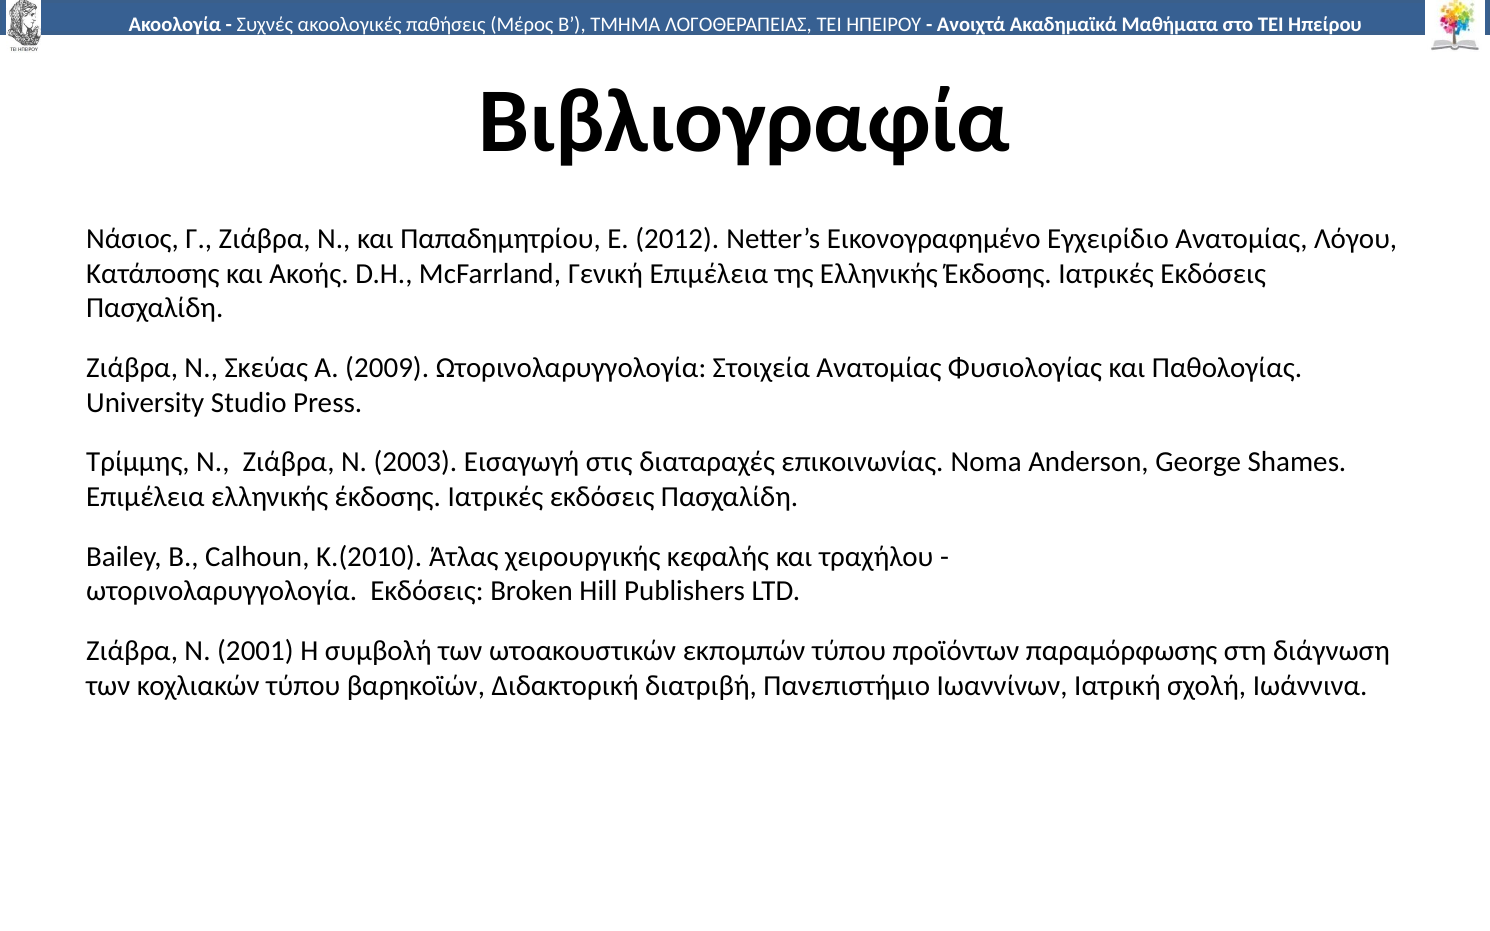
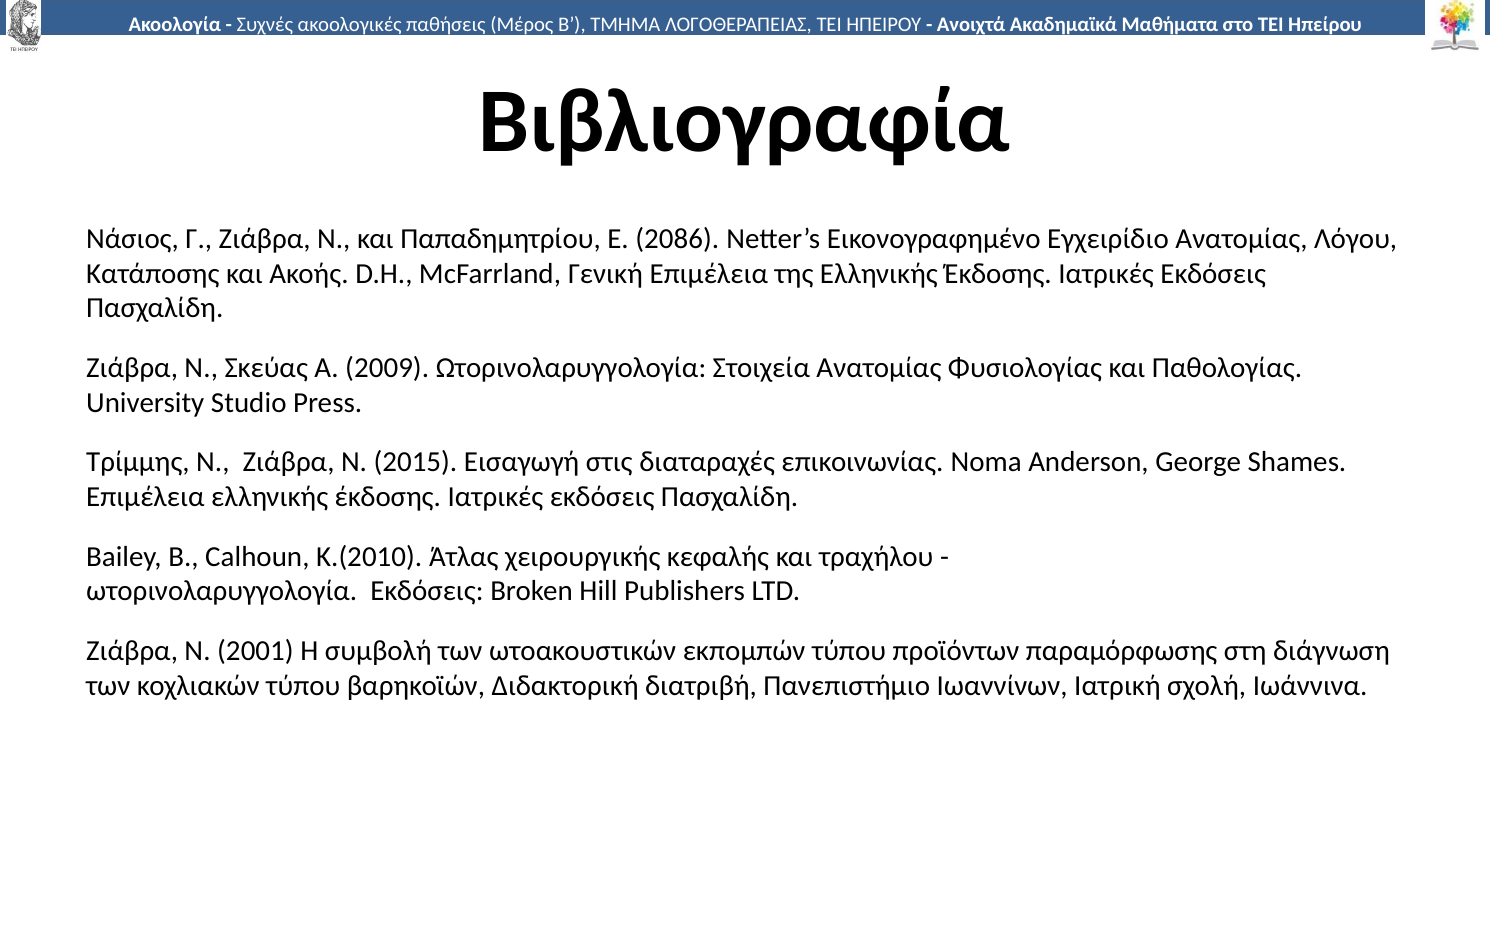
2012: 2012 -> 2086
2003: 2003 -> 2015
